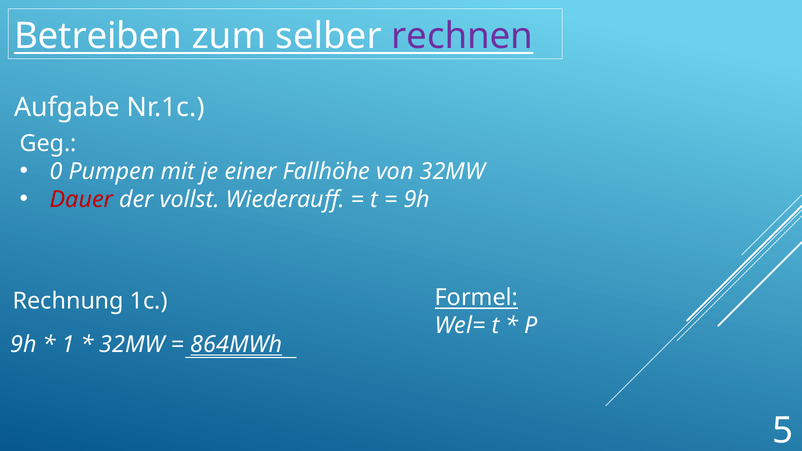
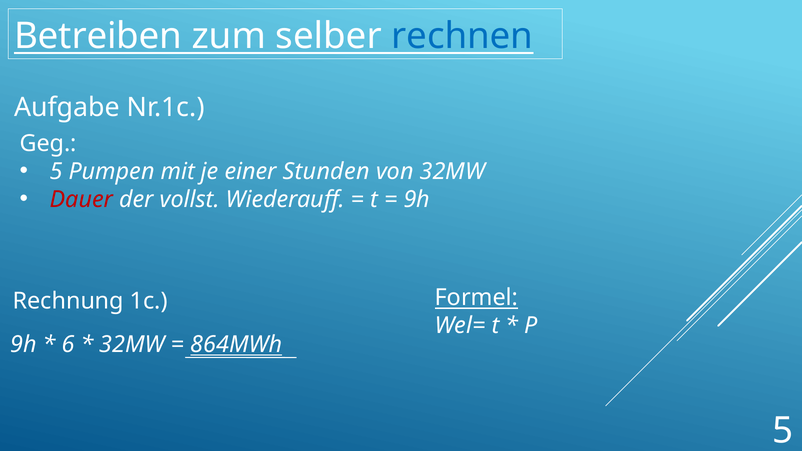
rechnen colour: purple -> blue
0 at (56, 171): 0 -> 5
Fallhöhe: Fallhöhe -> Stunden
1: 1 -> 6
